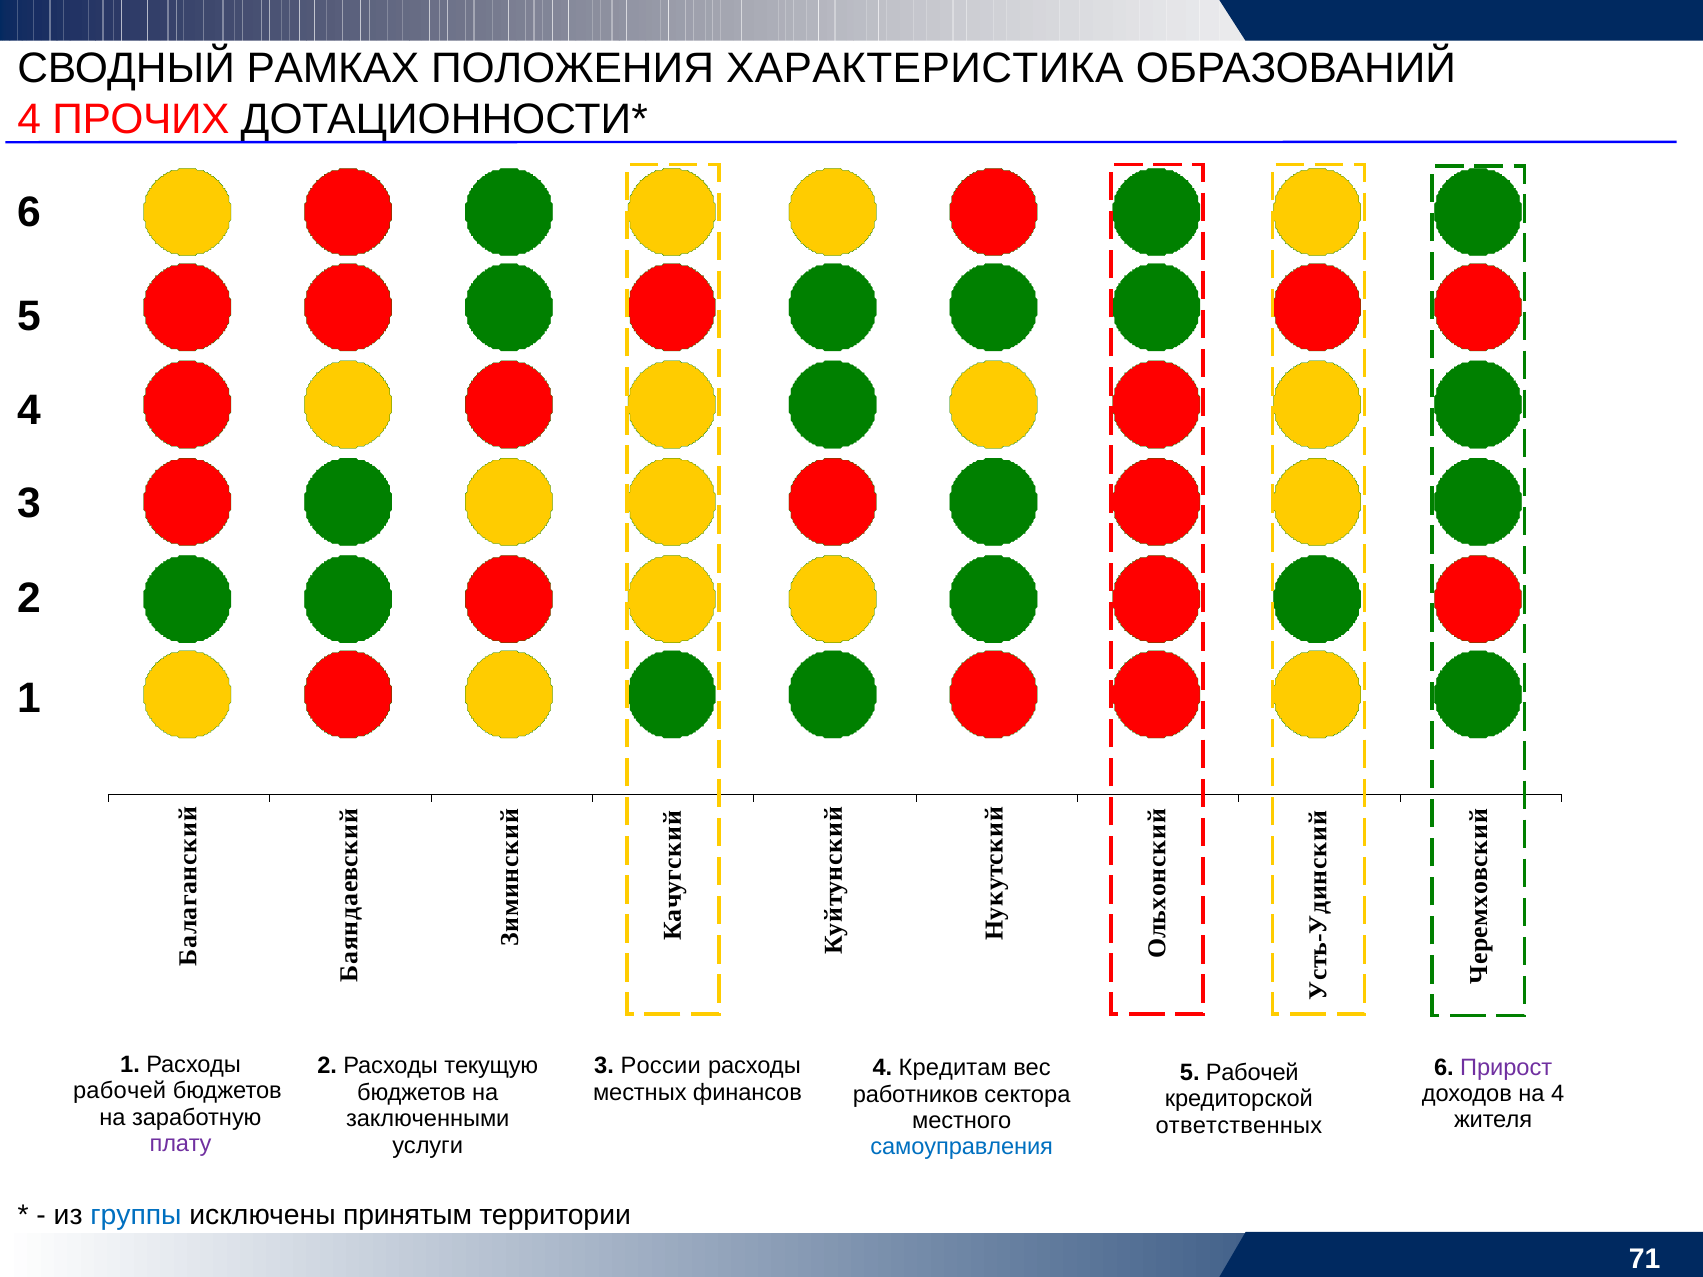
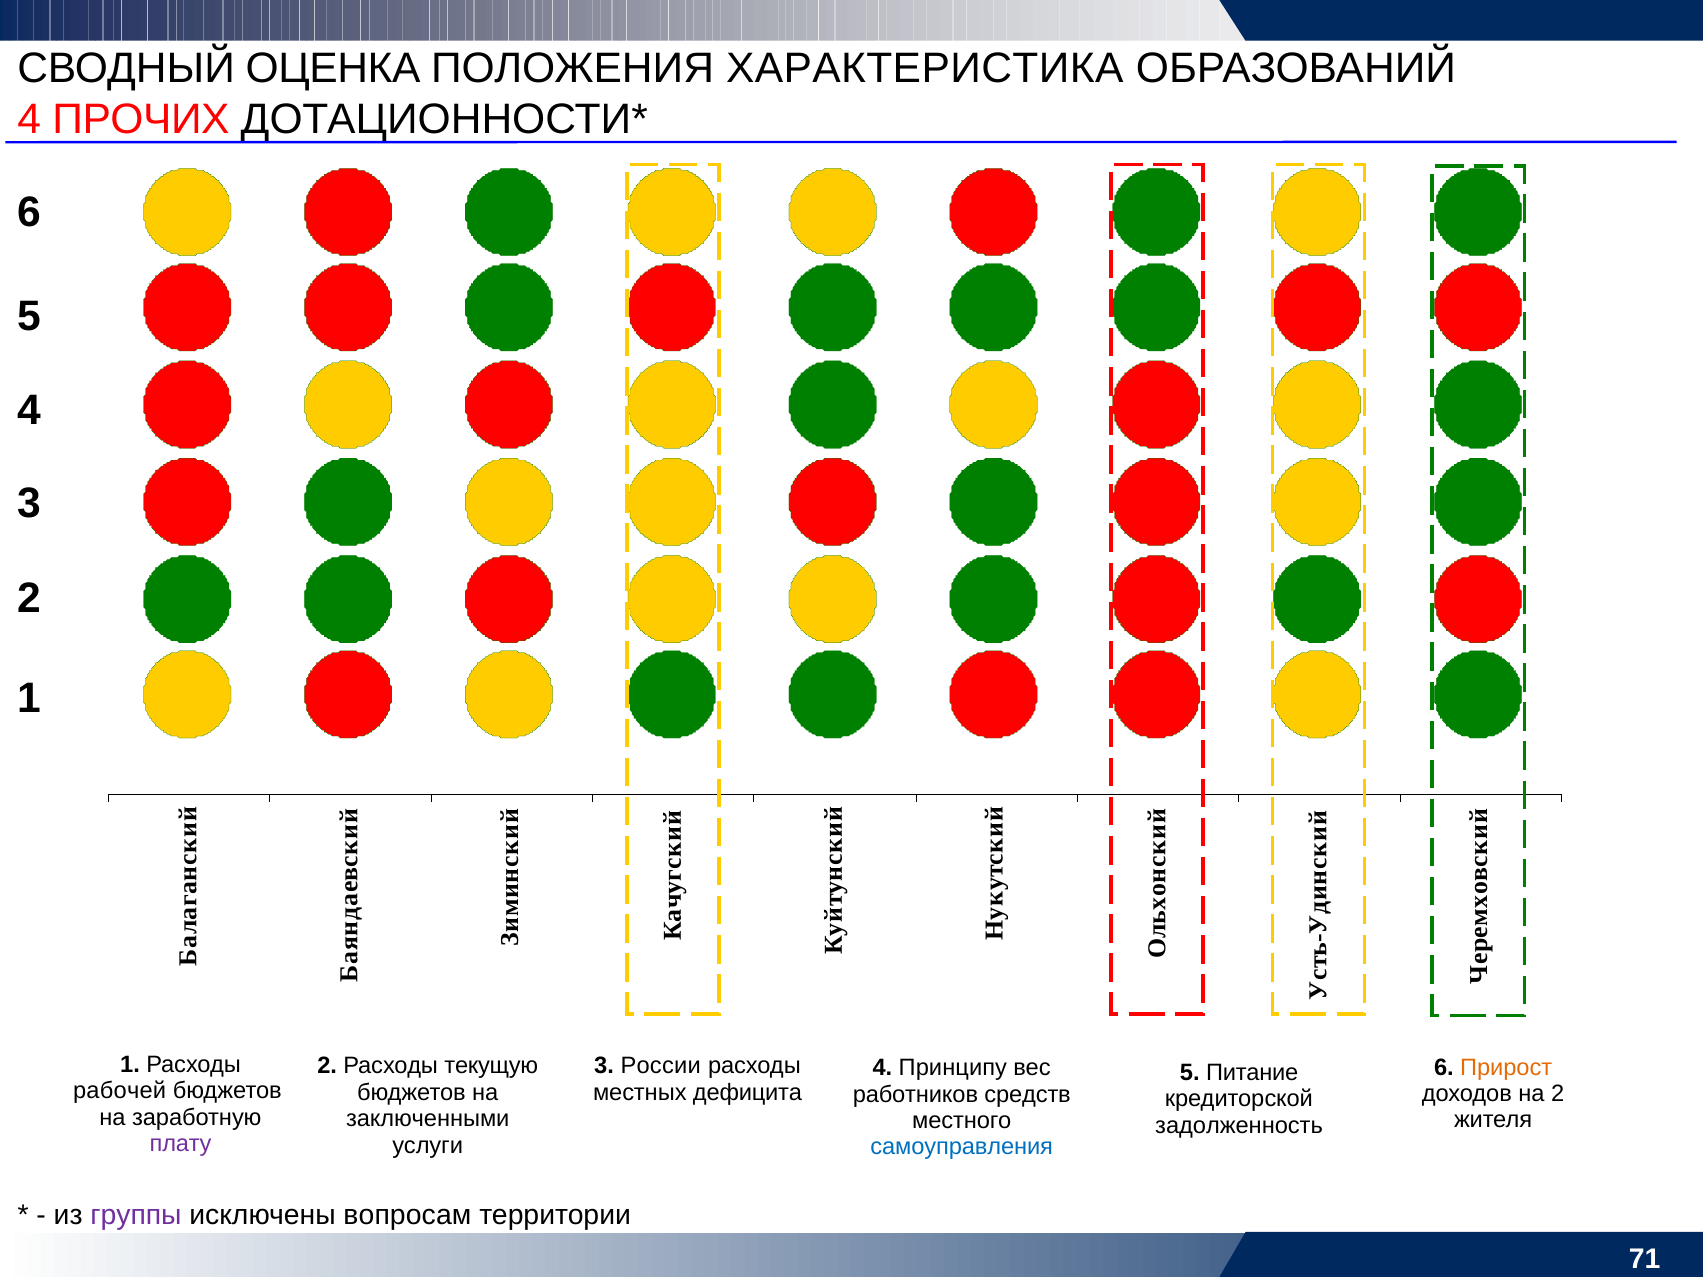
РАМКАХ: РАМКАХ -> ОЦЕНКА
Прирост colour: purple -> orange
Кредитам: Кредитам -> Принципу
5 Рабочей: Рабочей -> Питание
финансов: финансов -> дефицита
на 4: 4 -> 2
сектора: сектора -> средств
ответственных: ответственных -> задолженность
группы colour: blue -> purple
принятым: принятым -> вопросам
